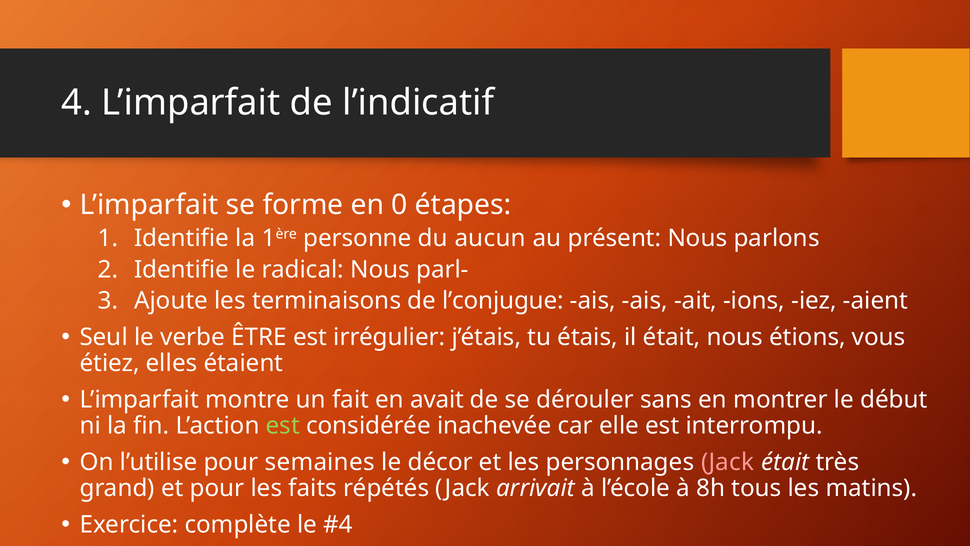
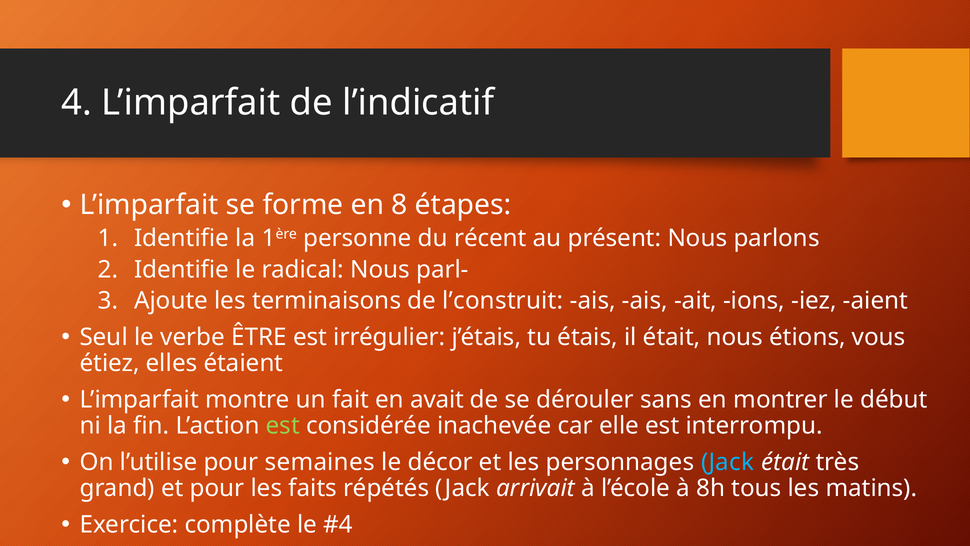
0: 0 -> 8
aucun: aucun -> récent
l’conjugue: l’conjugue -> l’construit
Jack at (728, 462) colour: pink -> light blue
